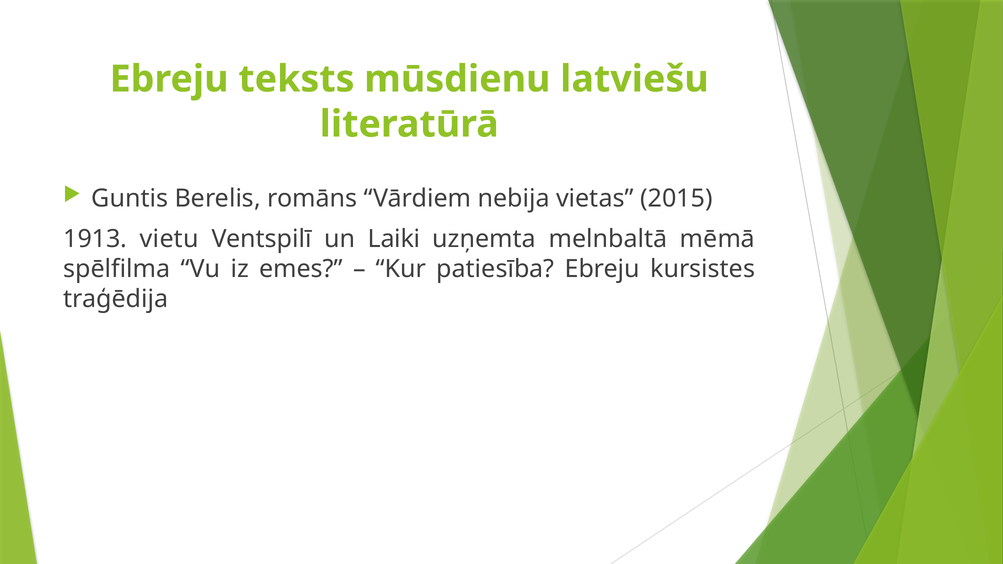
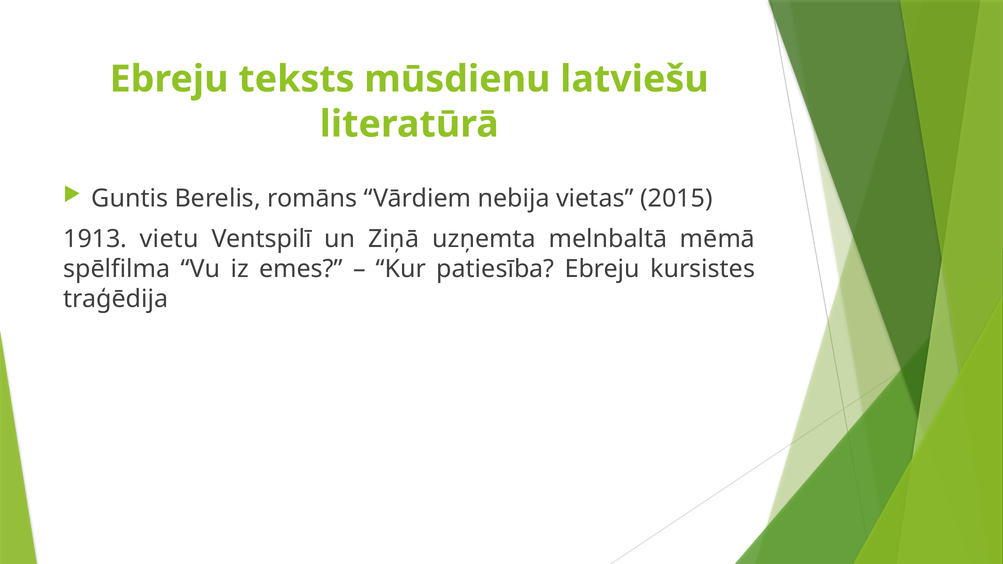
Laiki: Laiki -> Ziņā
